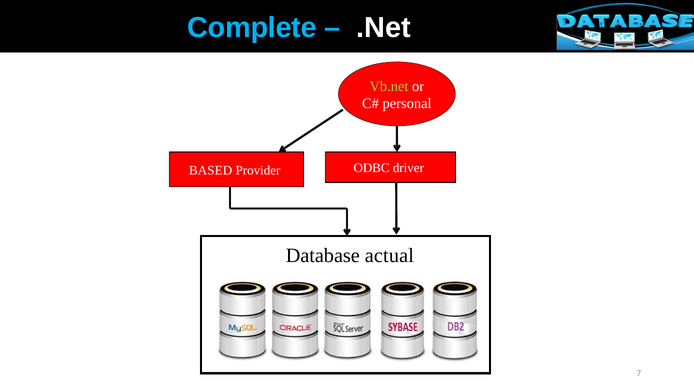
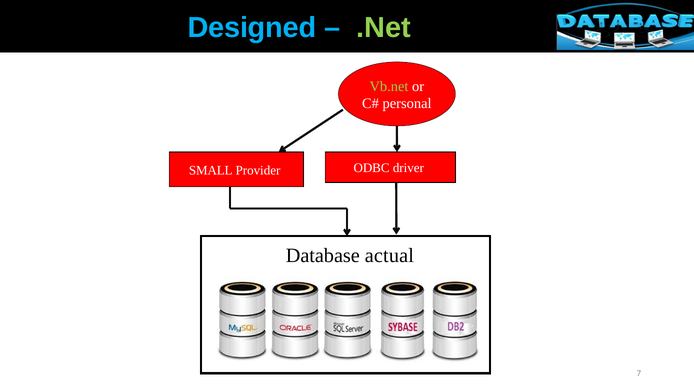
Complete: Complete -> Designed
.Net colour: white -> light green
BASED: BASED -> SMALL
